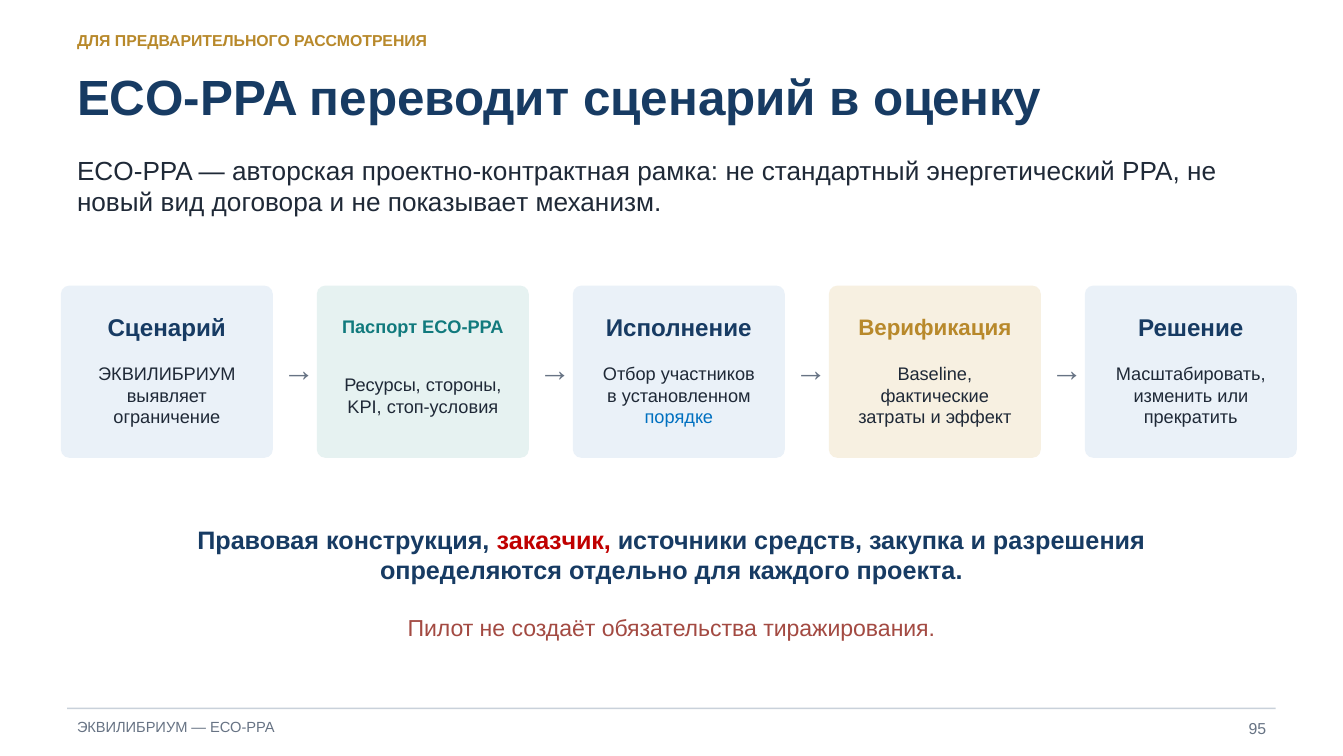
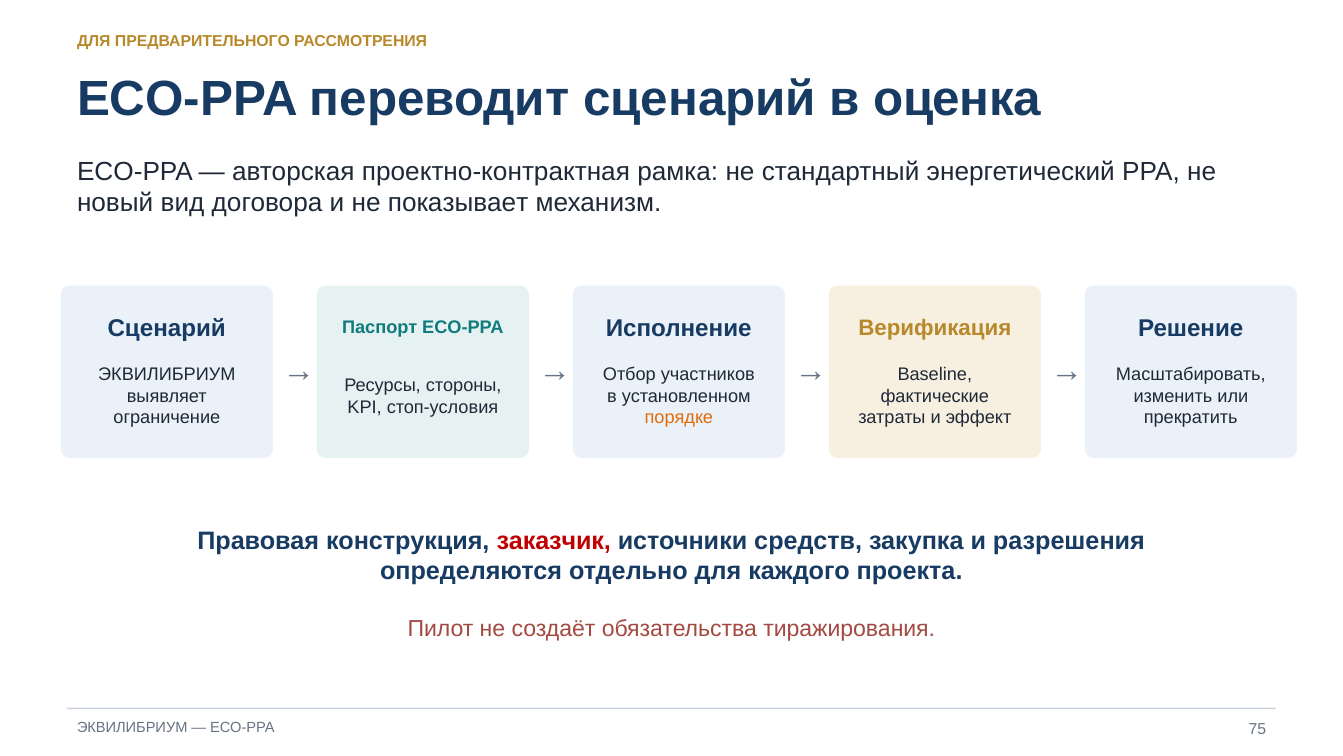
оценку: оценку -> оценка
порядке colour: blue -> orange
95: 95 -> 75
